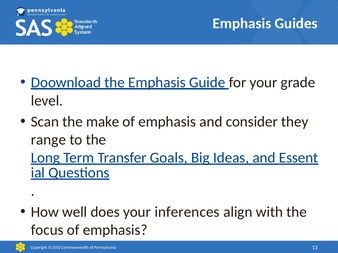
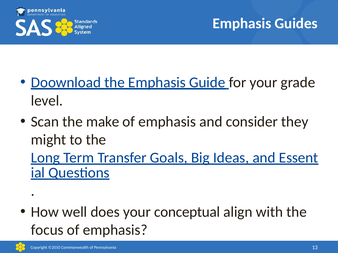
range: range -> might
inferences: inferences -> conceptual
